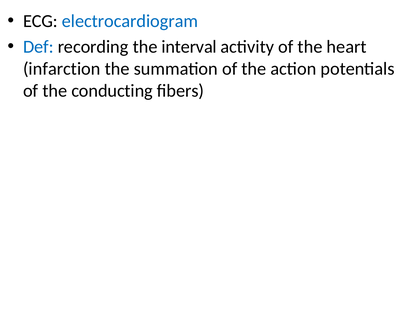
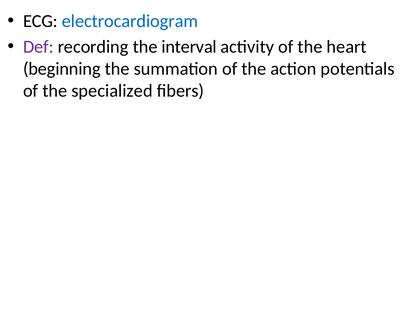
Def colour: blue -> purple
infarction: infarction -> beginning
conducting: conducting -> specialized
